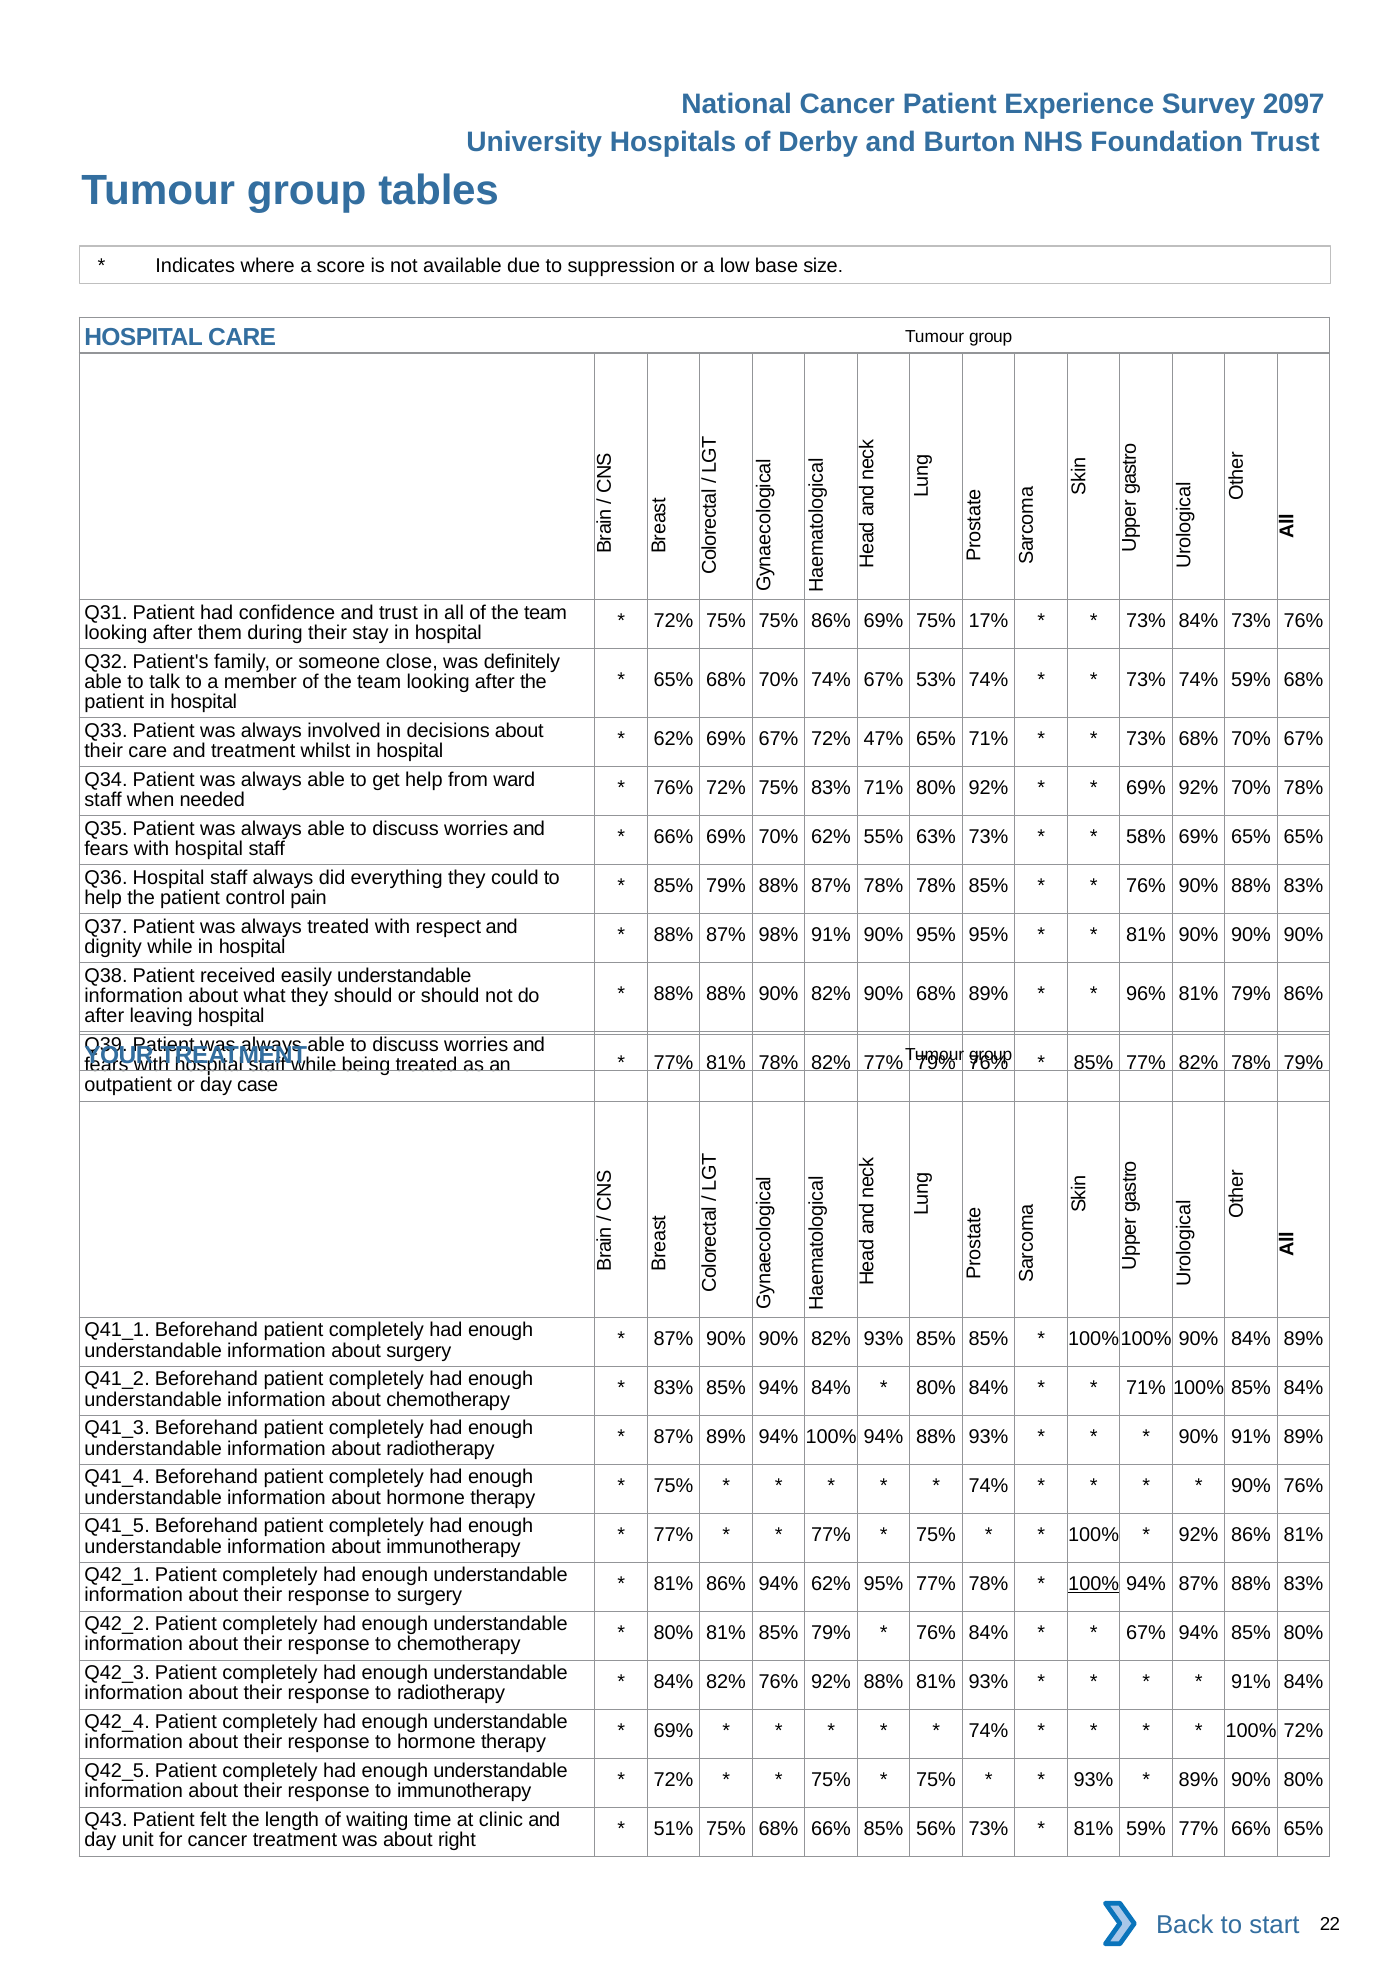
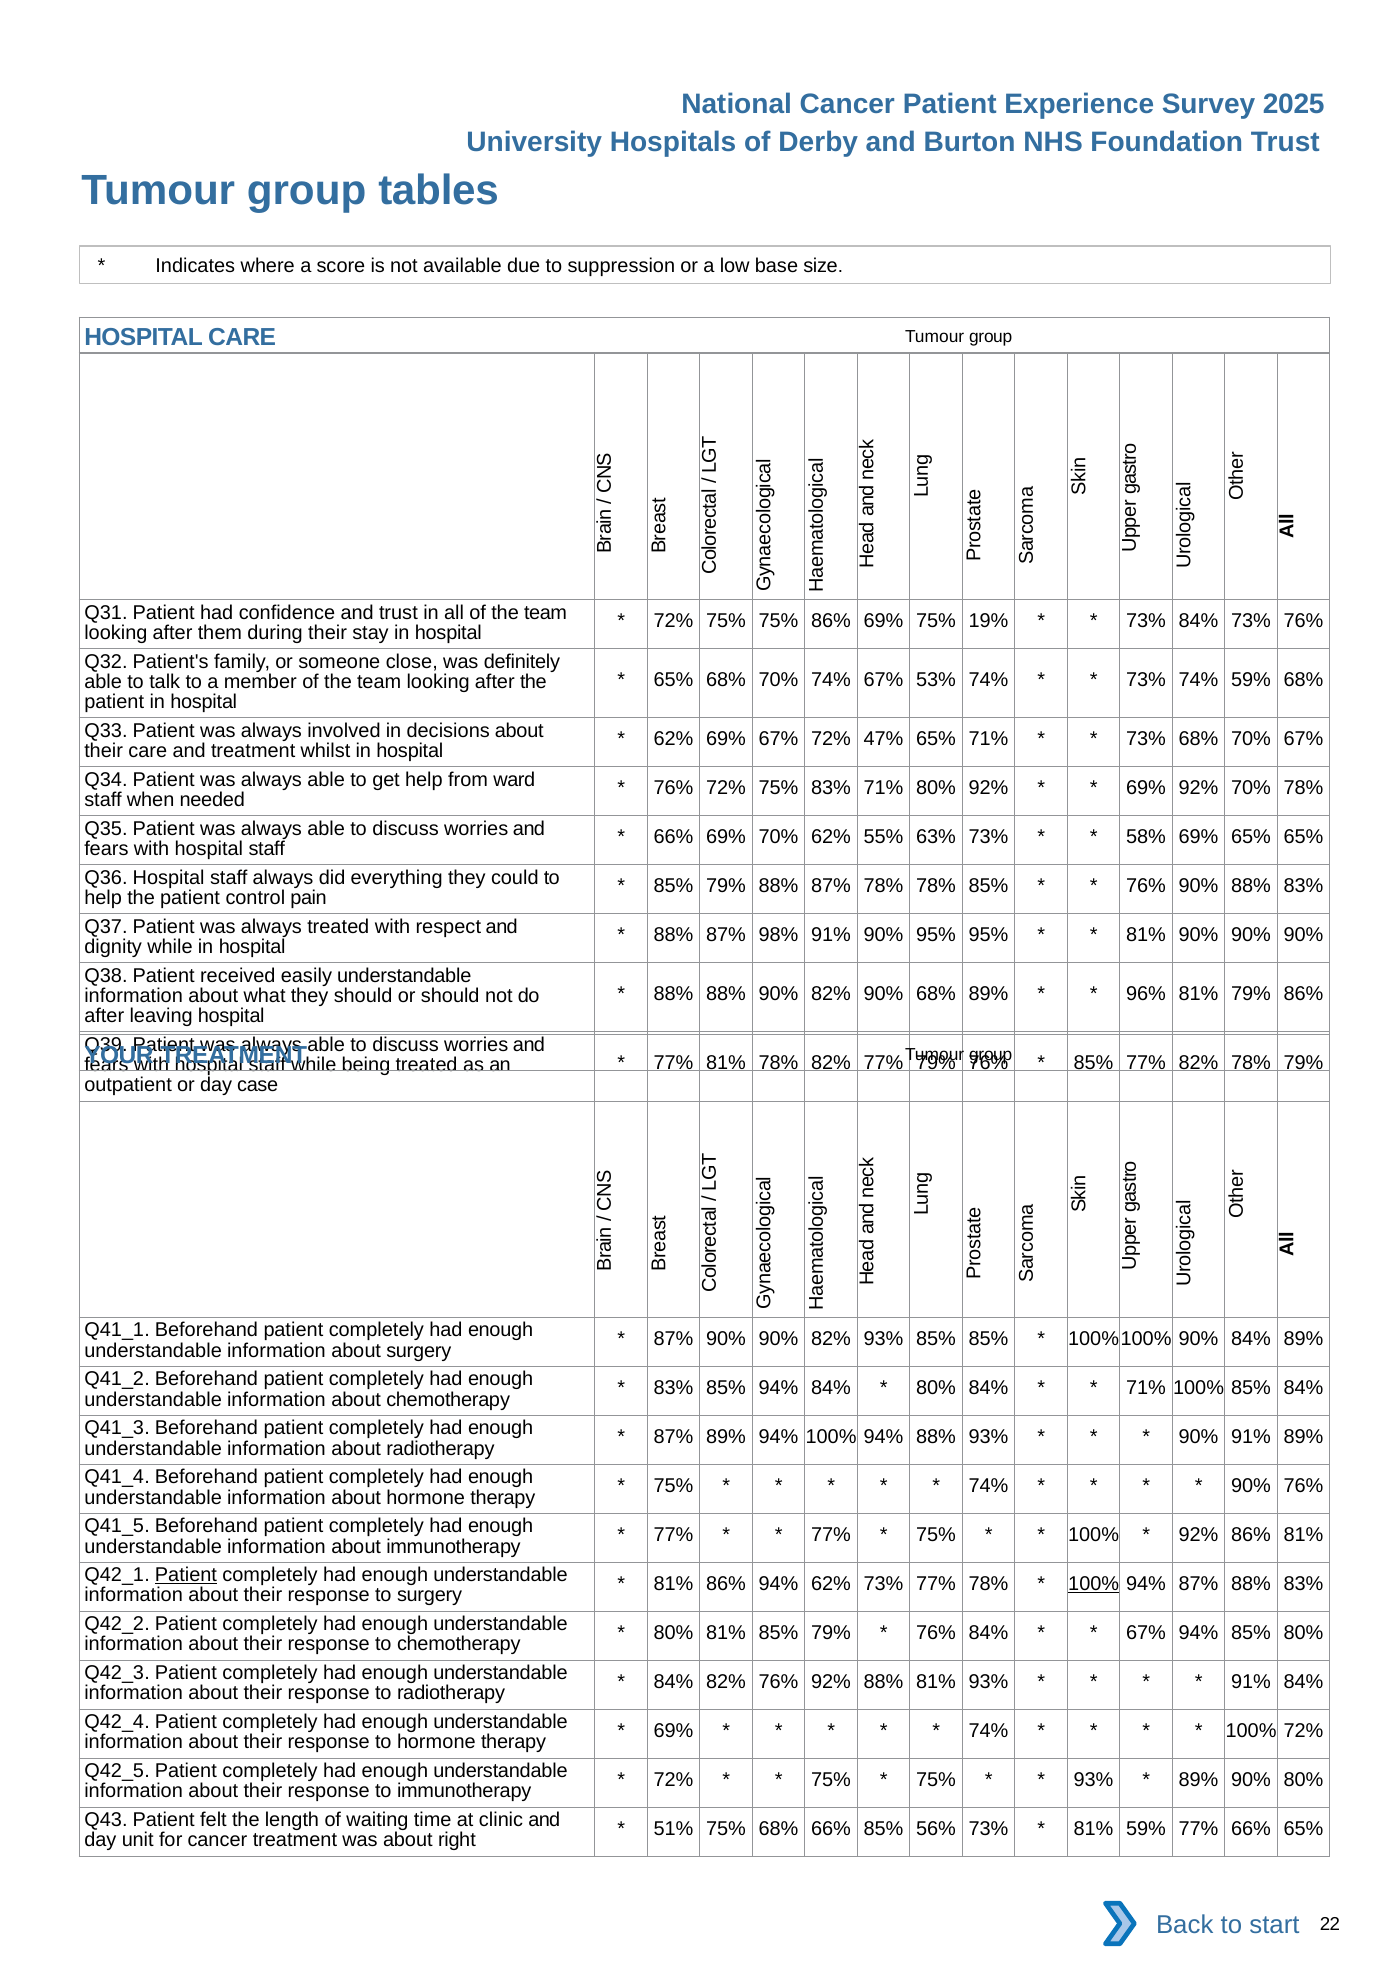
2097: 2097 -> 2025
17%: 17% -> 19%
Patient at (186, 1575) underline: none -> present
62% 95%: 95% -> 73%
